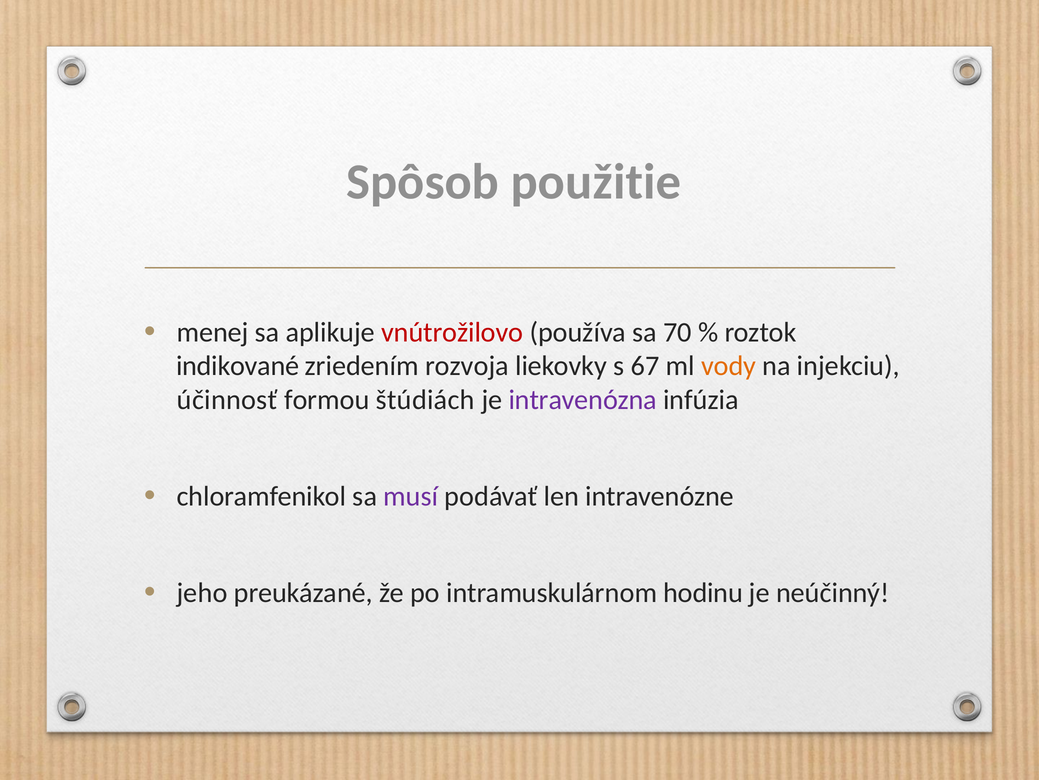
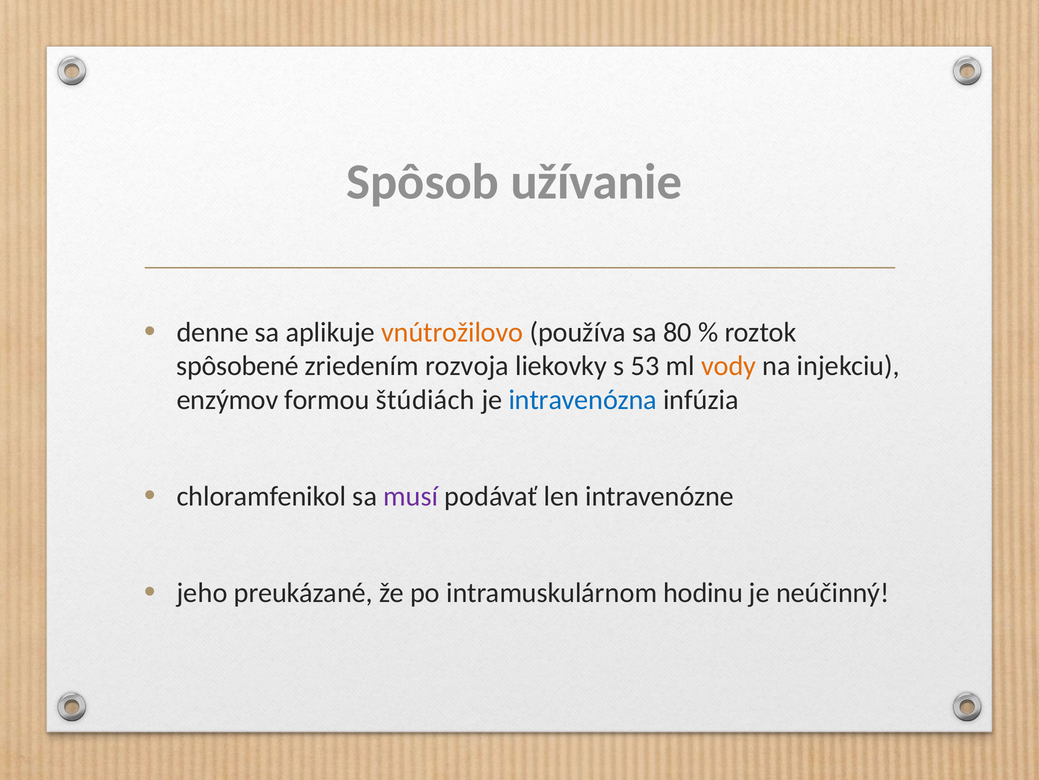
použitie: použitie -> užívanie
menej: menej -> denne
vnútrožilovo colour: red -> orange
70: 70 -> 80
indikované: indikované -> spôsobené
67: 67 -> 53
účinnosť: účinnosť -> enzýmov
intravenózna colour: purple -> blue
